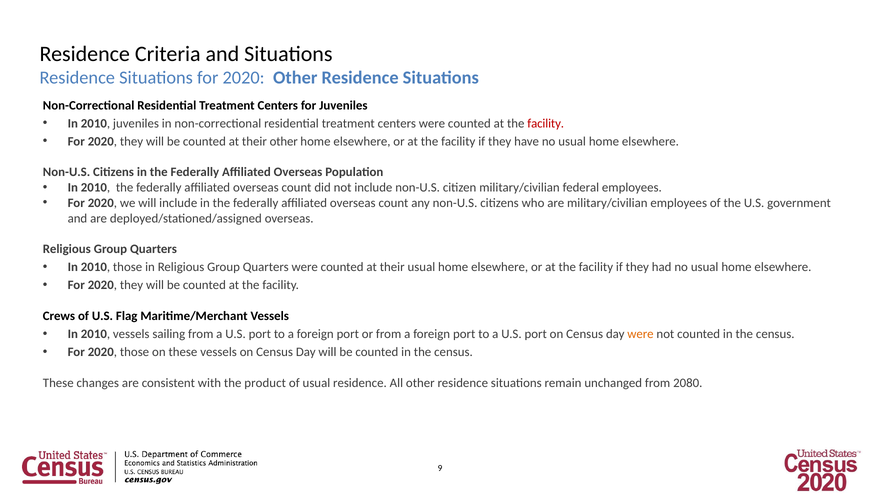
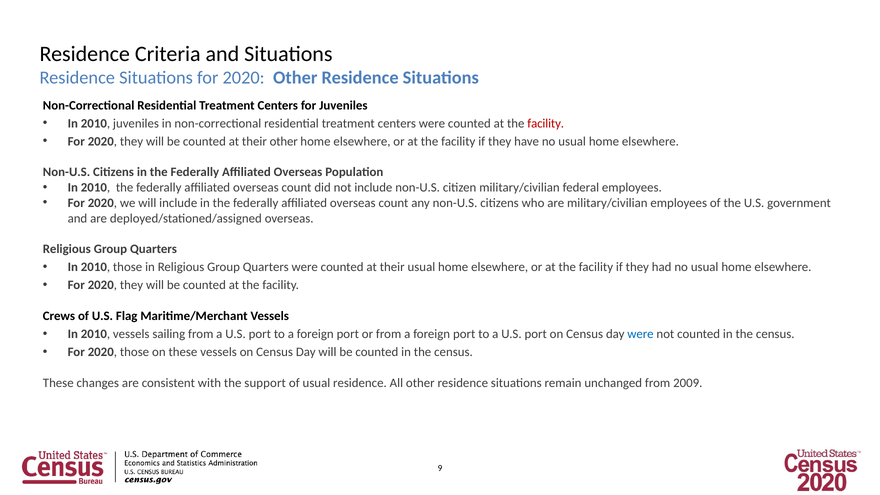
were at (640, 334) colour: orange -> blue
product: product -> support
2080: 2080 -> 2009
